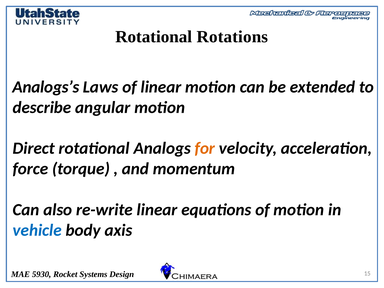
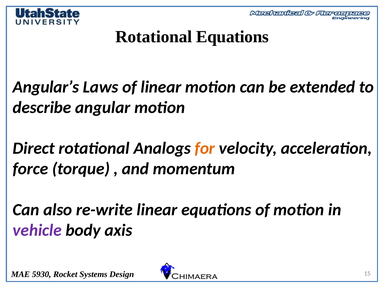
Rotational Rotations: Rotations -> Equations
Analogs’s: Analogs’s -> Angular’s
vehicle colour: blue -> purple
